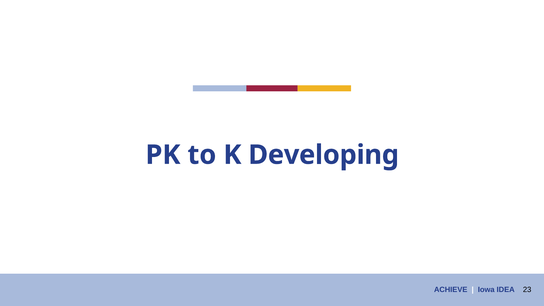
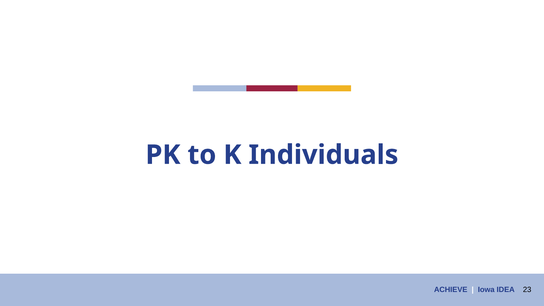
Developing: Developing -> Individuals
